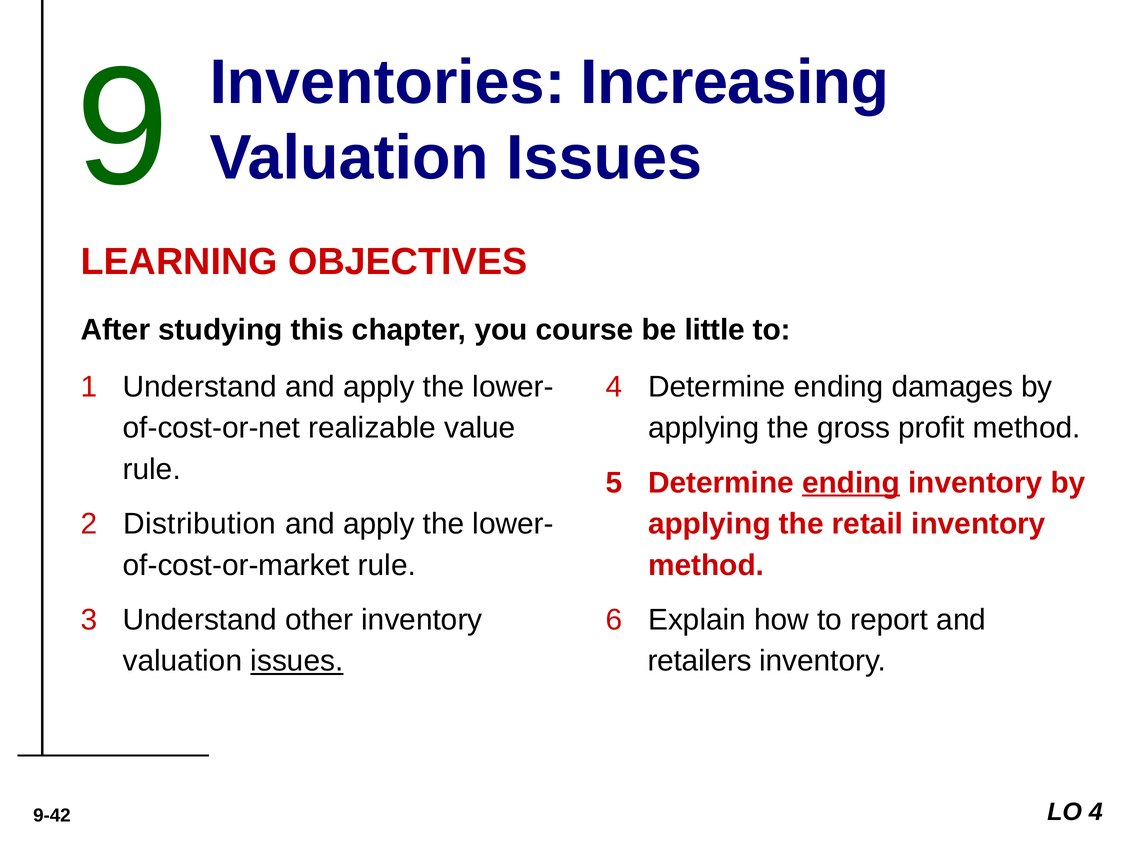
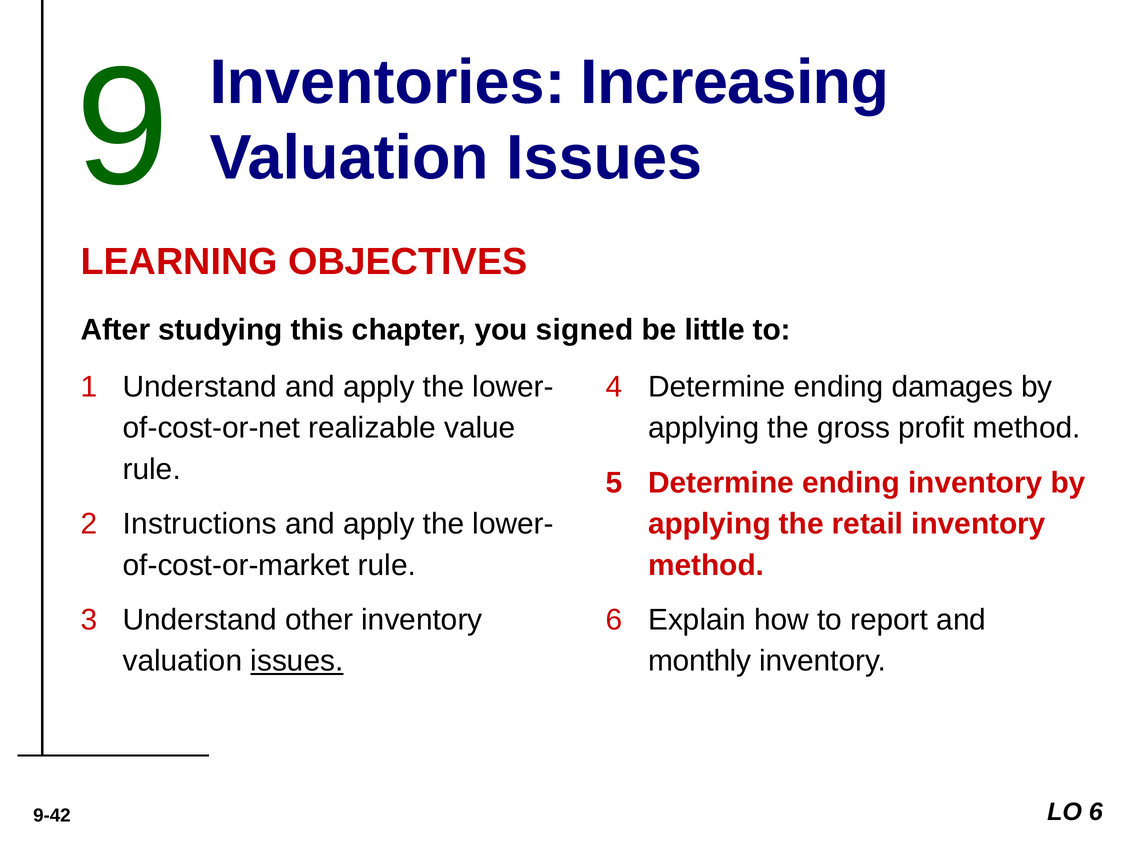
course: course -> signed
ending at (851, 483) underline: present -> none
Distribution: Distribution -> Instructions
retailers: retailers -> monthly
LO 4: 4 -> 6
